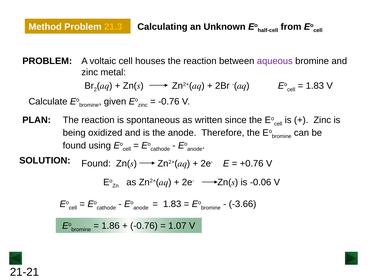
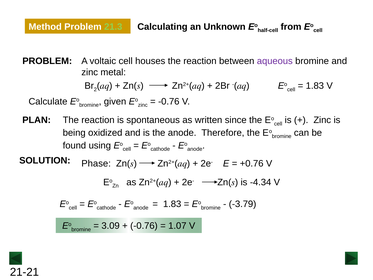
21.3 colour: yellow -> light green
Found at (96, 164): Found -> Phase
-0.06: -0.06 -> -4.34
-3.66: -3.66 -> -3.79
1.86: 1.86 -> 3.09
